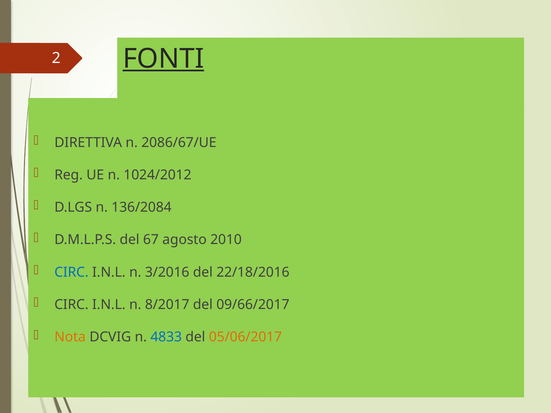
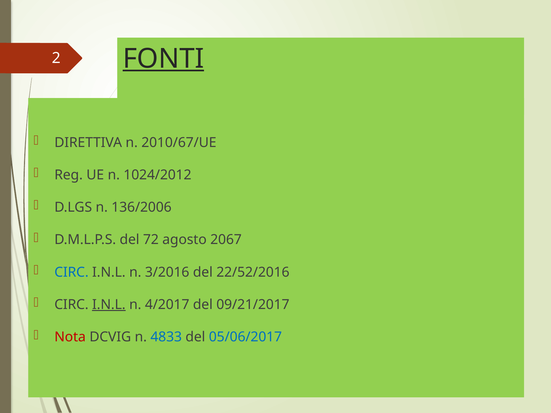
2086/67/UE: 2086/67/UE -> 2010/67/UE
136/2084: 136/2084 -> 136/2006
67: 67 -> 72
2010: 2010 -> 2067
22/18/2016: 22/18/2016 -> 22/52/2016
I.N.L at (109, 305) underline: none -> present
8/2017: 8/2017 -> 4/2017
09/66/2017: 09/66/2017 -> 09/21/2017
Nota colour: orange -> red
05/06/2017 colour: orange -> blue
